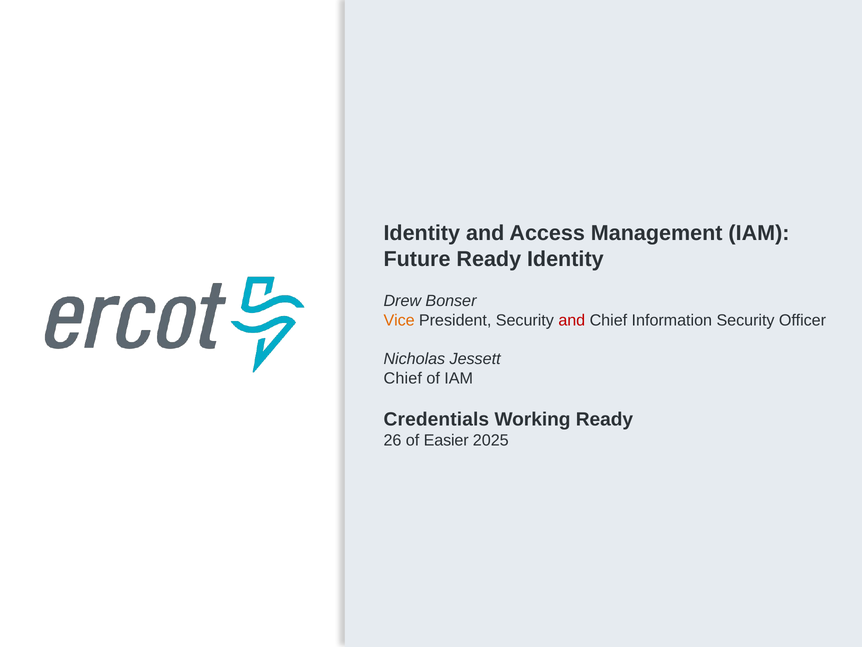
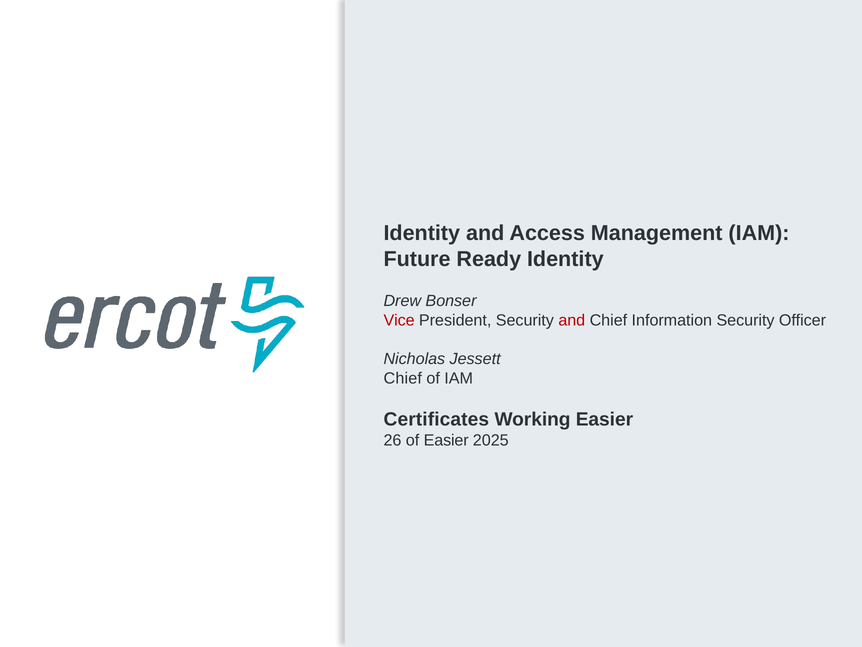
Vice colour: orange -> red
Credentials: Credentials -> Certificates
Working Ready: Ready -> Easier
